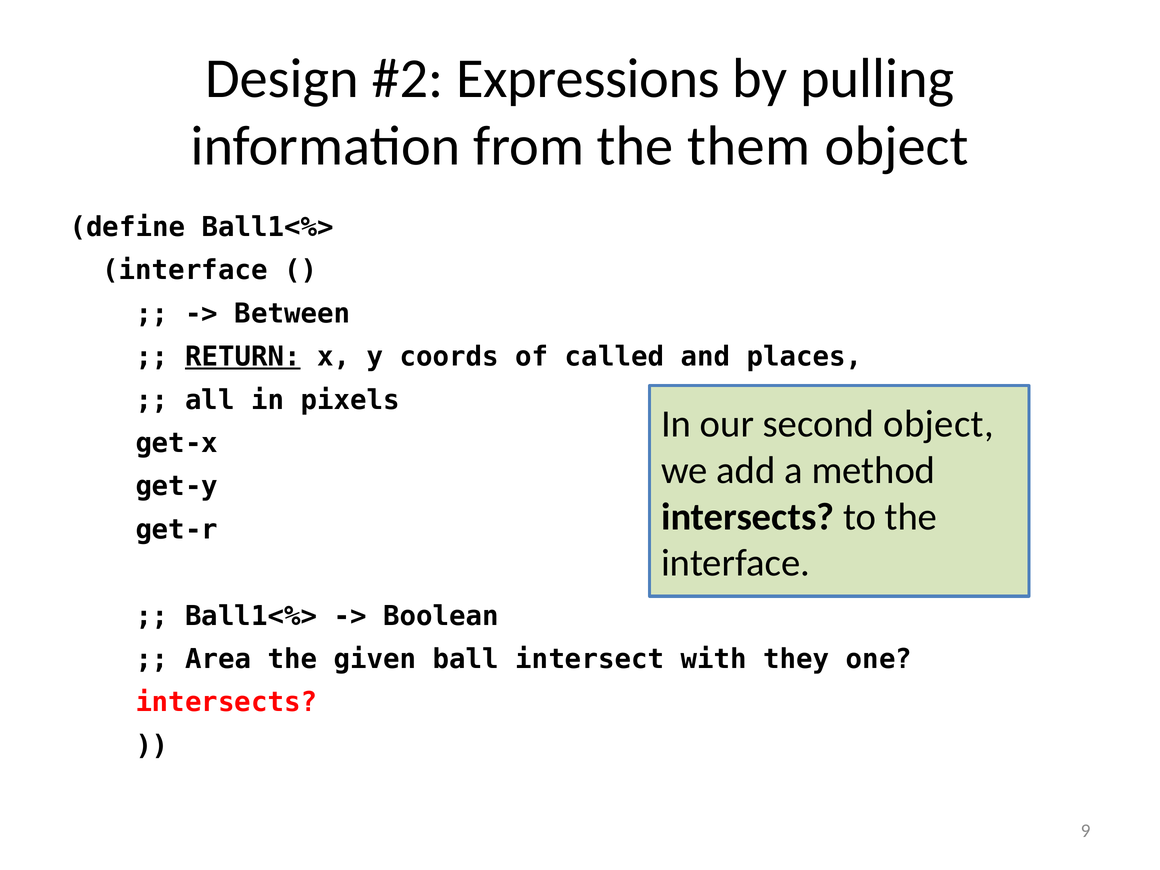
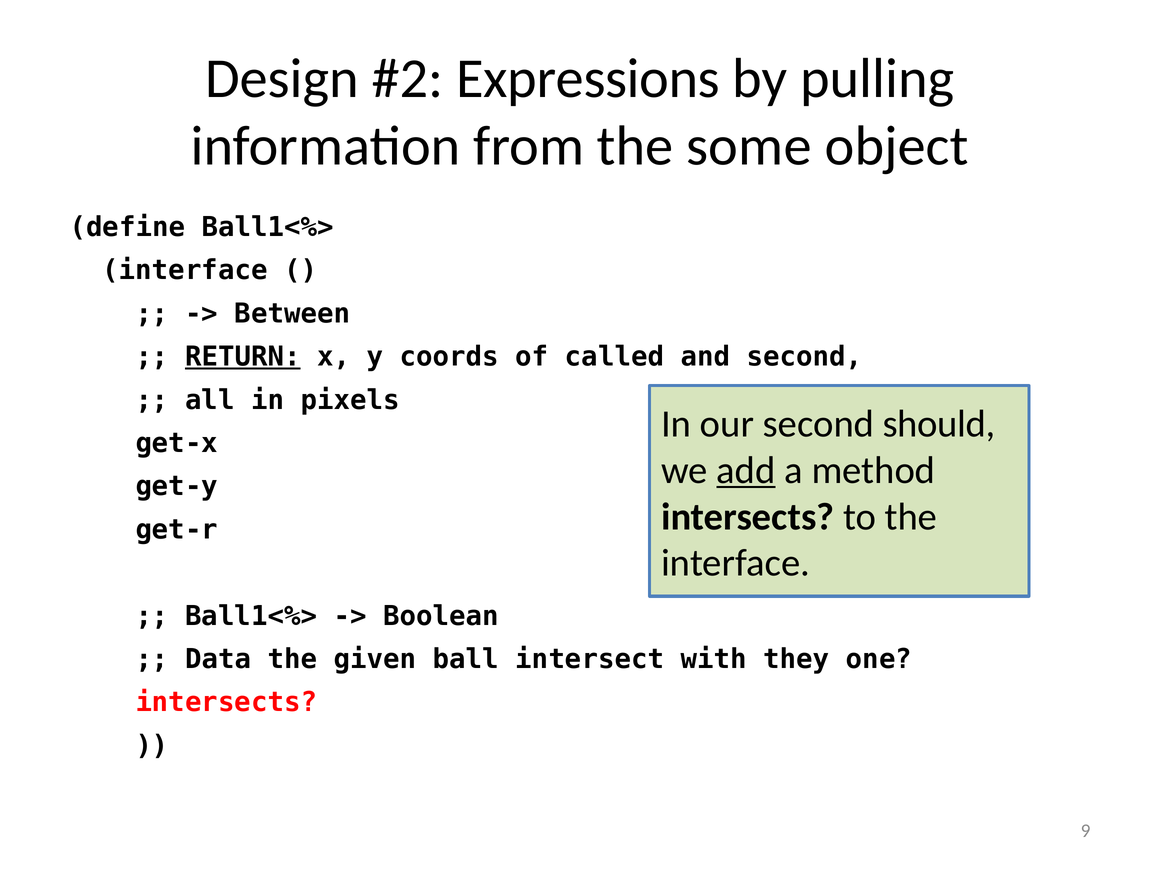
them: them -> some
and places: places -> second
second object: object -> should
add underline: none -> present
Area: Area -> Data
